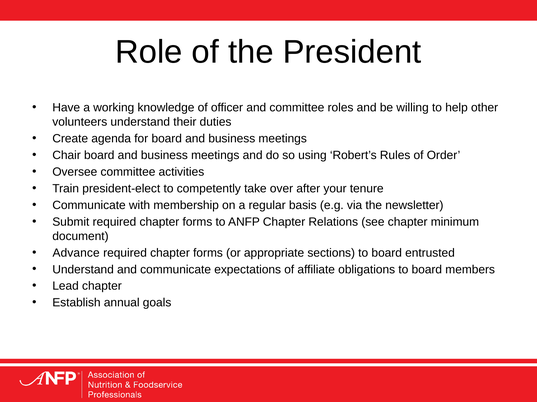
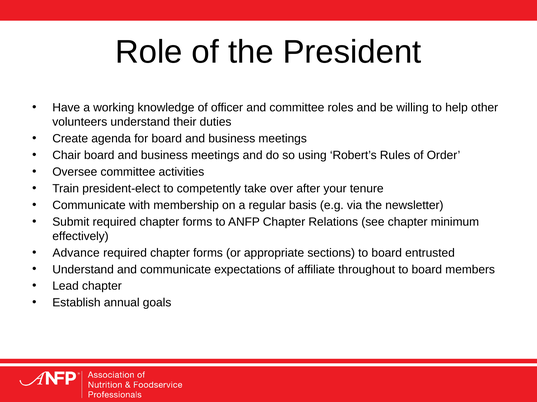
document: document -> effectively
obligations: obligations -> throughout
